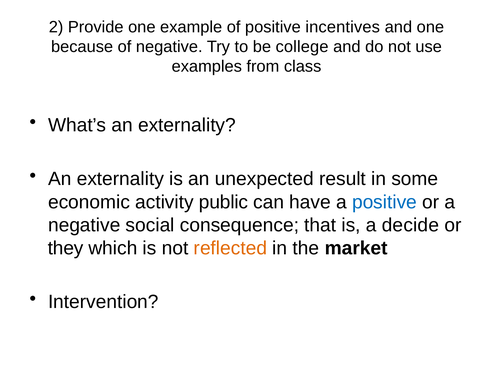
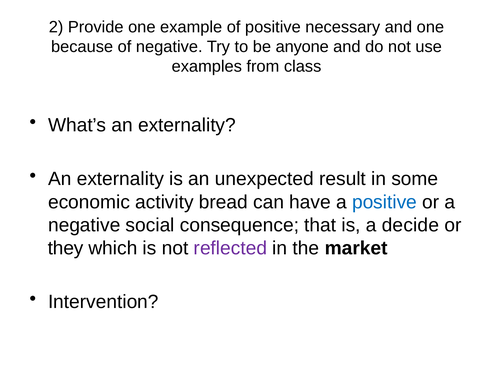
incentives: incentives -> necessary
college: college -> anyone
public: public -> bread
reflected colour: orange -> purple
